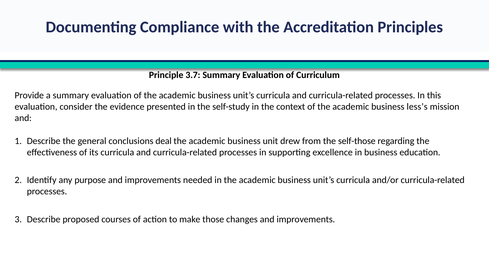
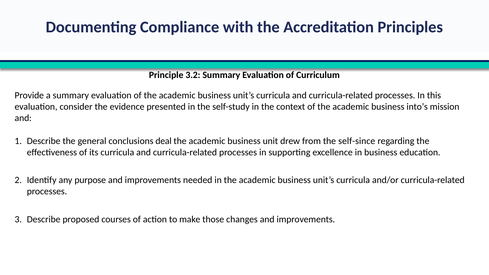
3.7: 3.7 -> 3.2
less’s: less’s -> into’s
self-those: self-those -> self-since
